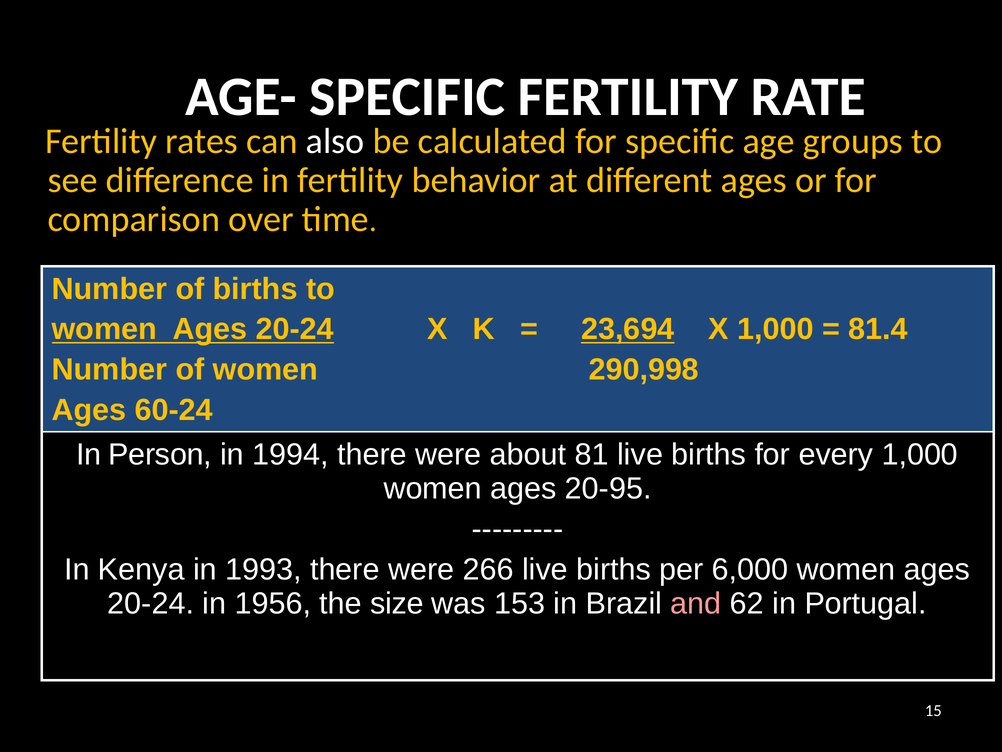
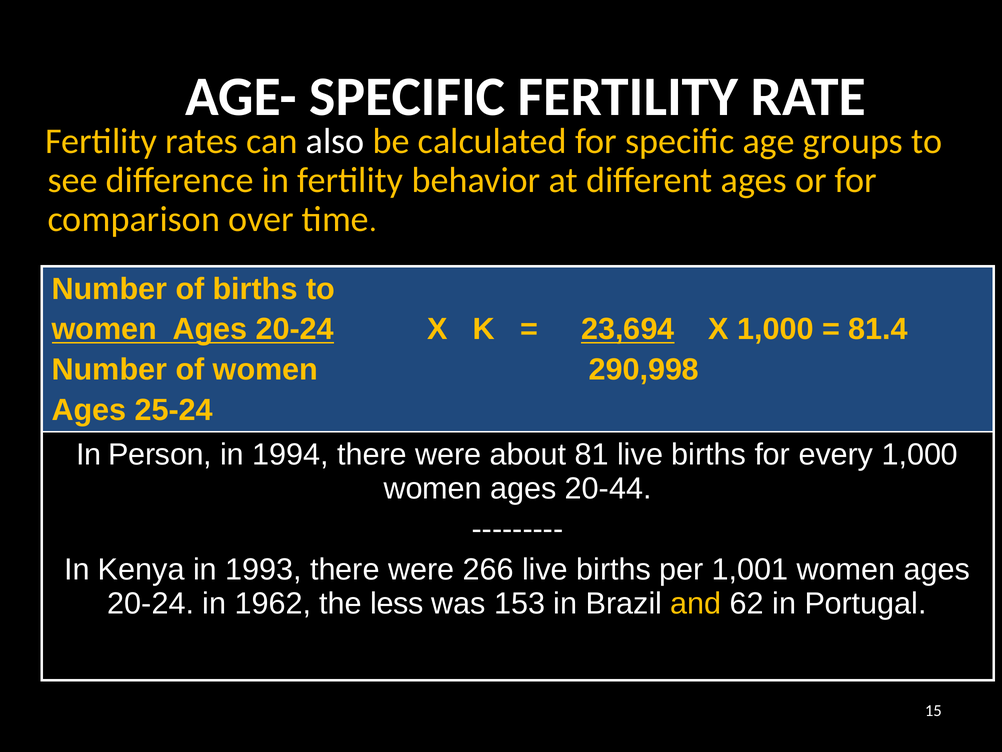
60-24: 60-24 -> 25-24
20-95: 20-95 -> 20-44
6,000: 6,000 -> 1,001
1956: 1956 -> 1962
size: size -> less
and colour: pink -> yellow
